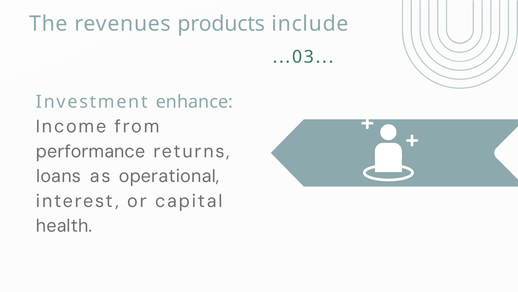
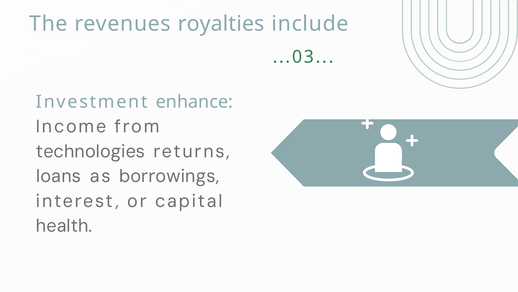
products: products -> royalties
performance: performance -> technologies
operational: operational -> borrowings
